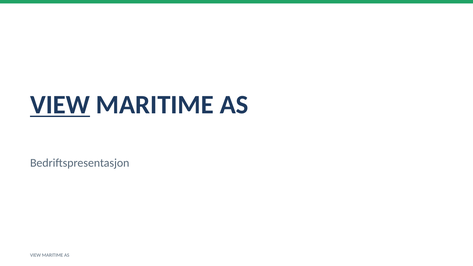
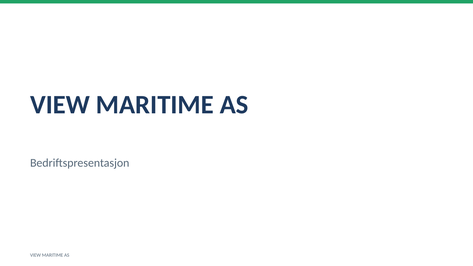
VIEW at (60, 105) underline: present -> none
